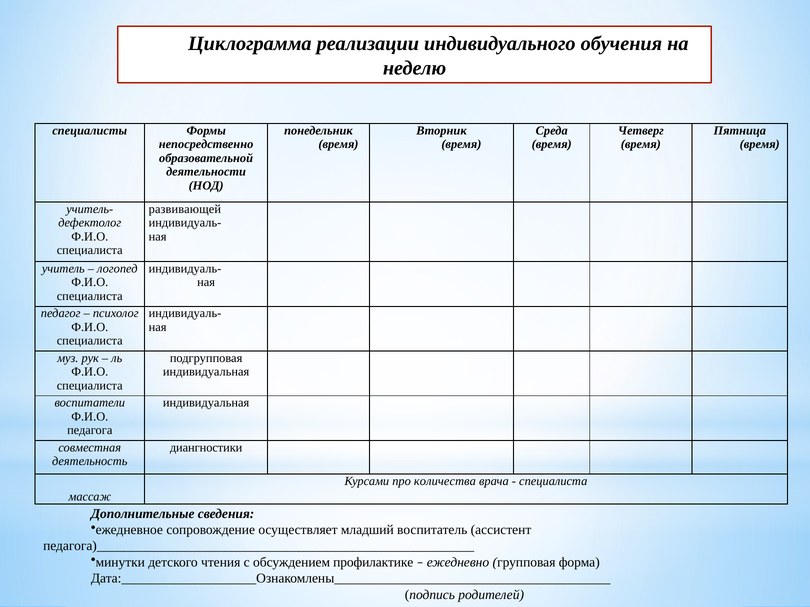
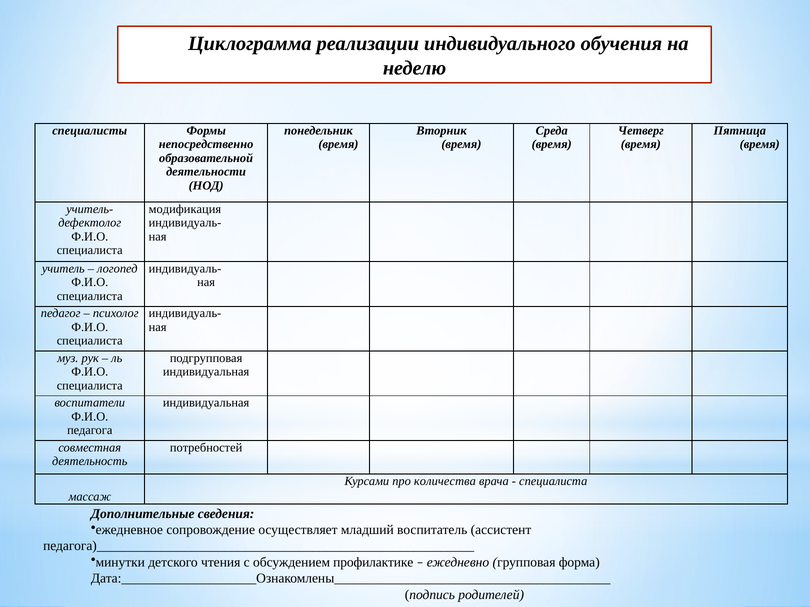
развивающей: развивающей -> модификация
диангностики: диангностики -> потребностей
